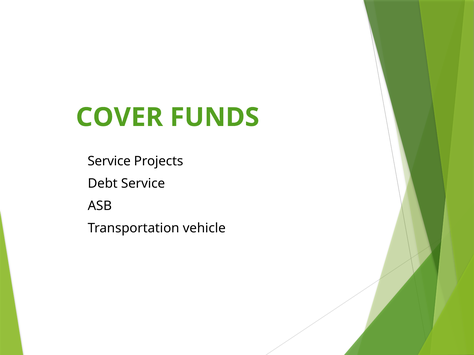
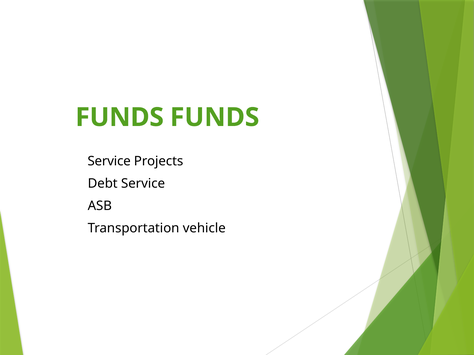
COVER at (119, 117): COVER -> FUNDS
